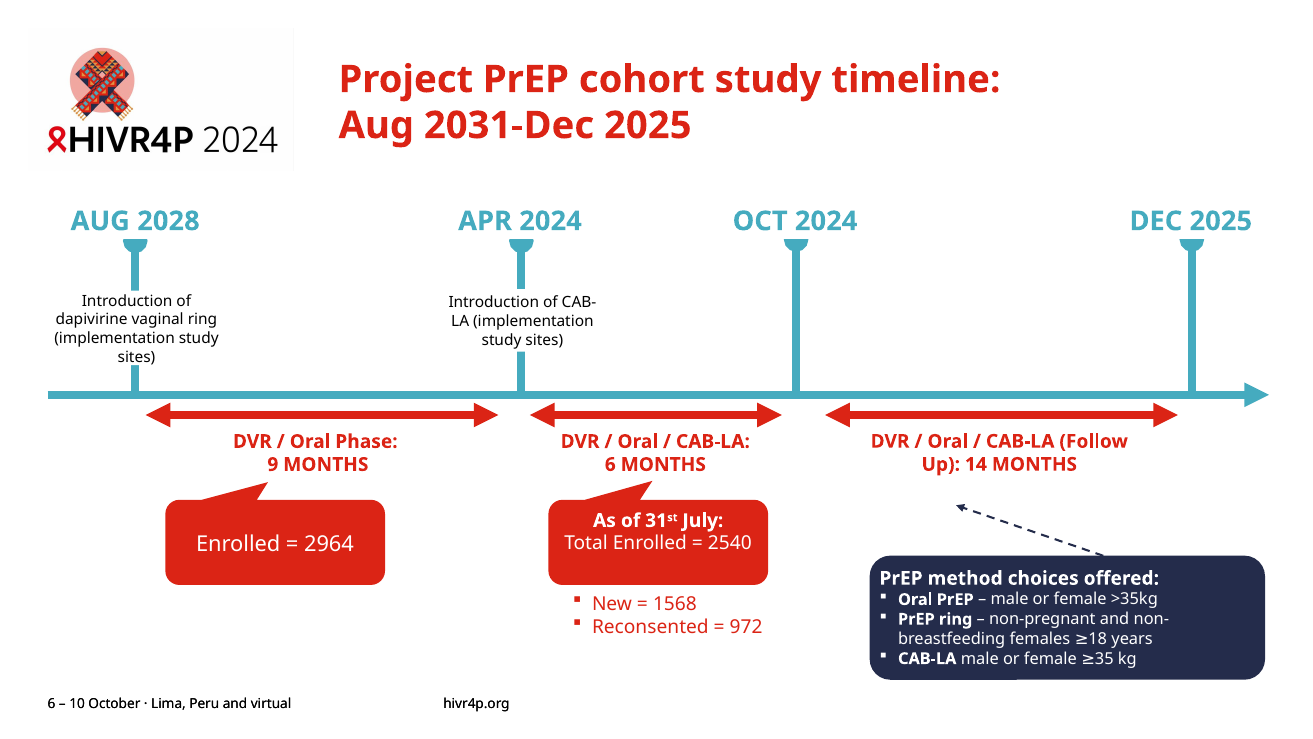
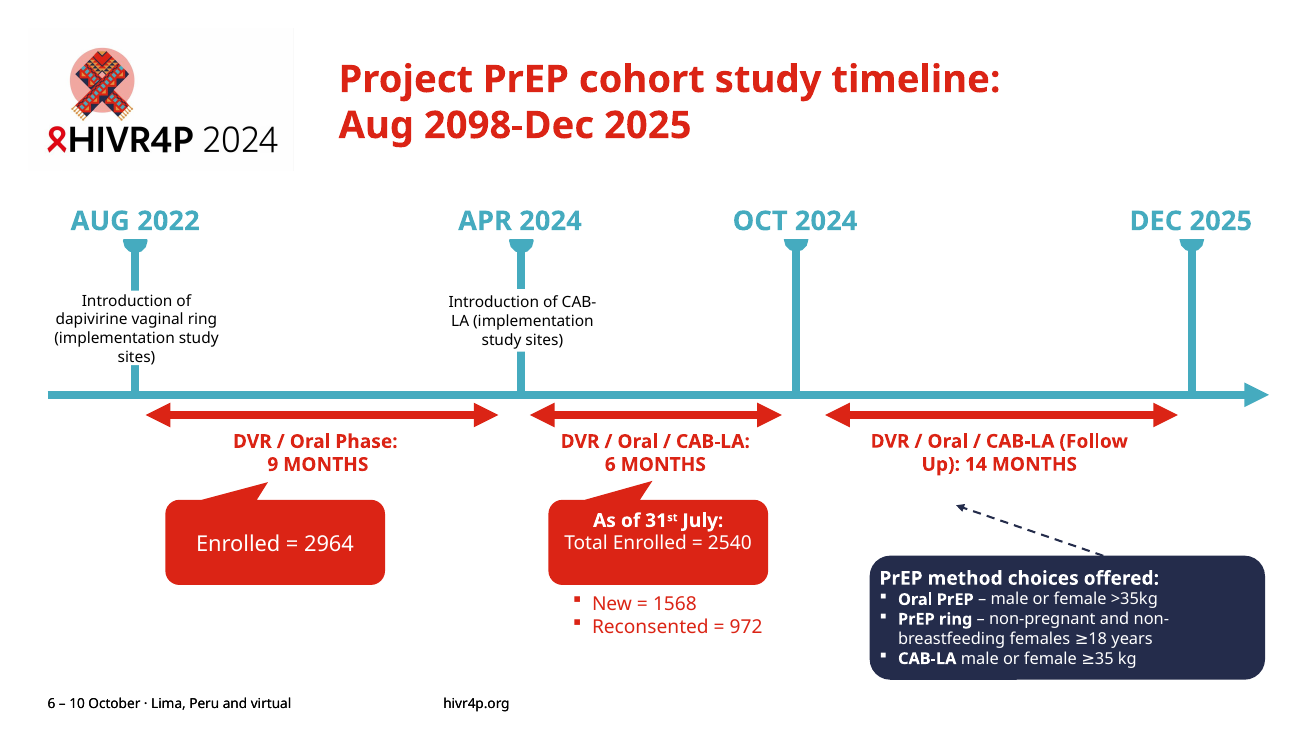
2031-Dec: 2031-Dec -> 2098-Dec
2028: 2028 -> 2022
